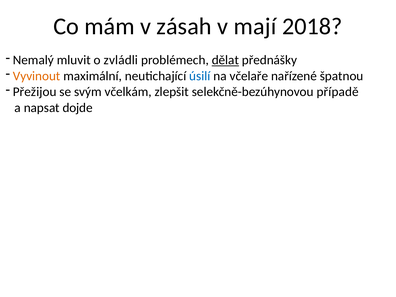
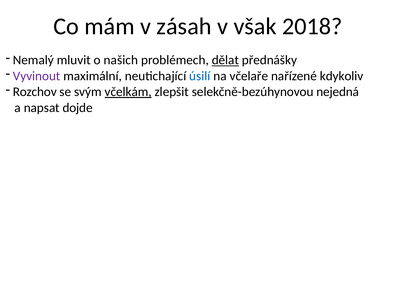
mají: mají -> však
zvládli: zvládli -> našich
Vyvinout colour: orange -> purple
špatnou: špatnou -> kdykoliv
Přežijou: Přežijou -> Rozchov
včelkám underline: none -> present
případě: případě -> nejedná
